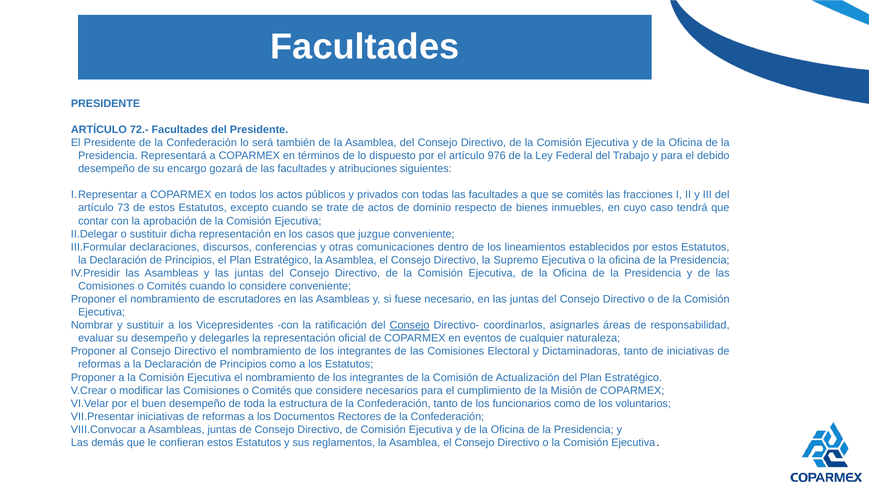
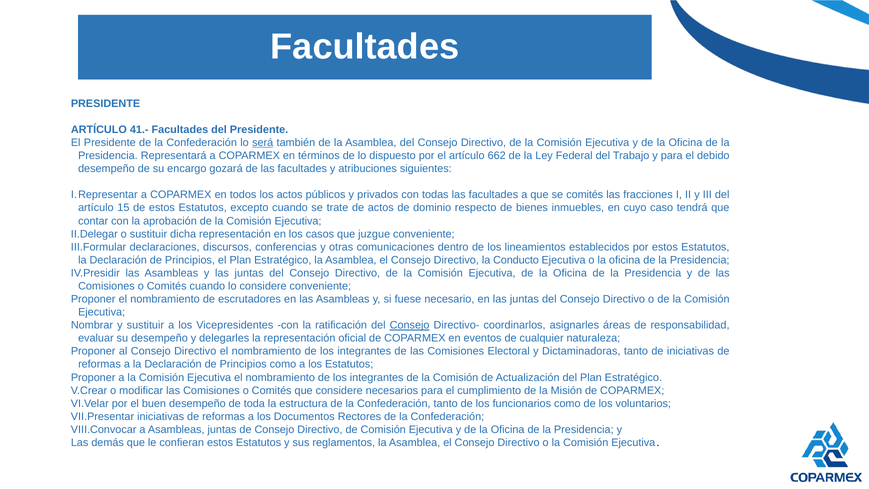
72.-: 72.- -> 41.-
será underline: none -> present
976: 976 -> 662
73: 73 -> 15
Supremo: Supremo -> Conducto
